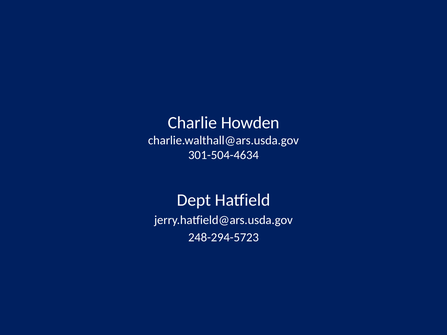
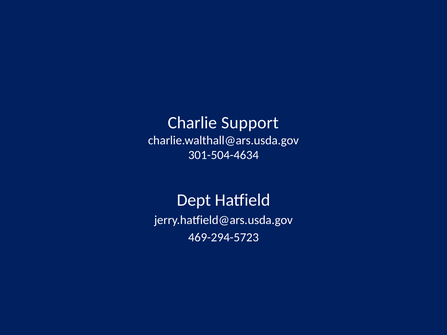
Howden: Howden -> Support
248-294-5723: 248-294-5723 -> 469-294-5723
